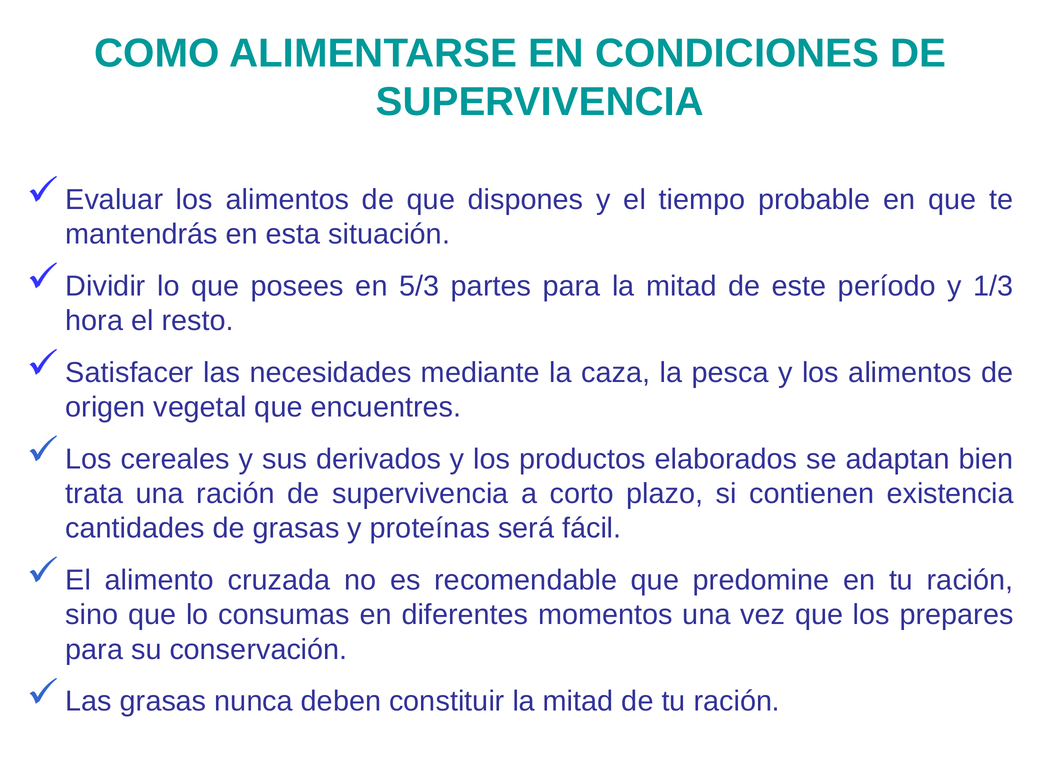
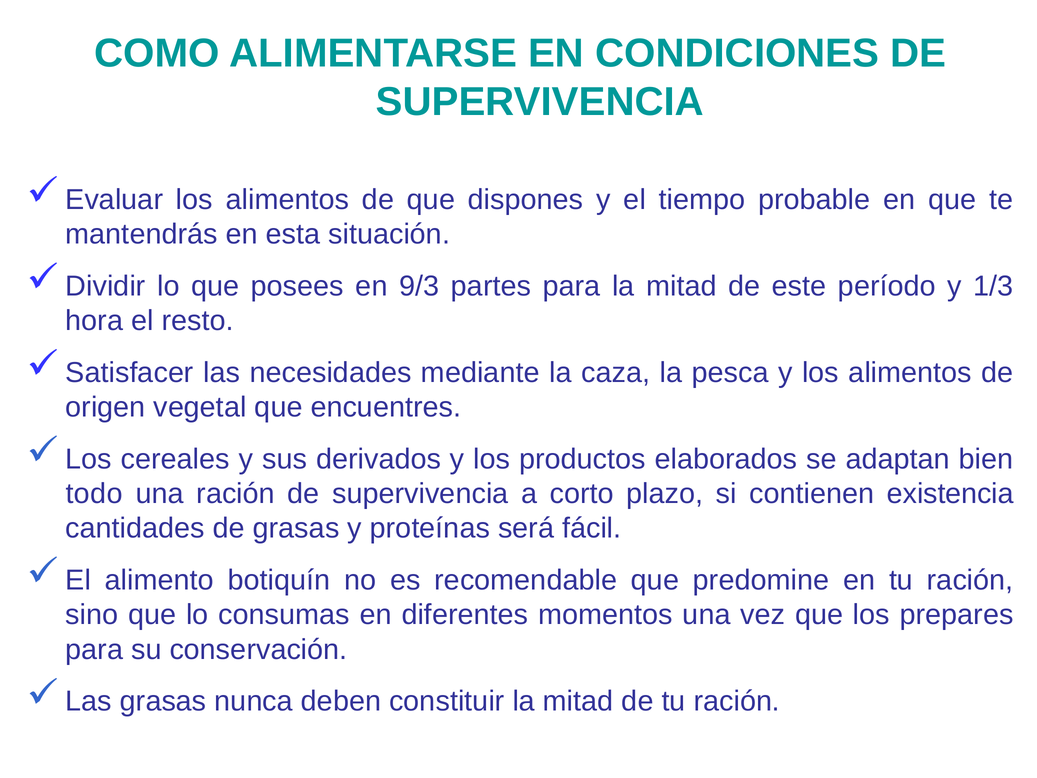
5/3: 5/3 -> 9/3
trata: trata -> todo
cruzada: cruzada -> botiquín
